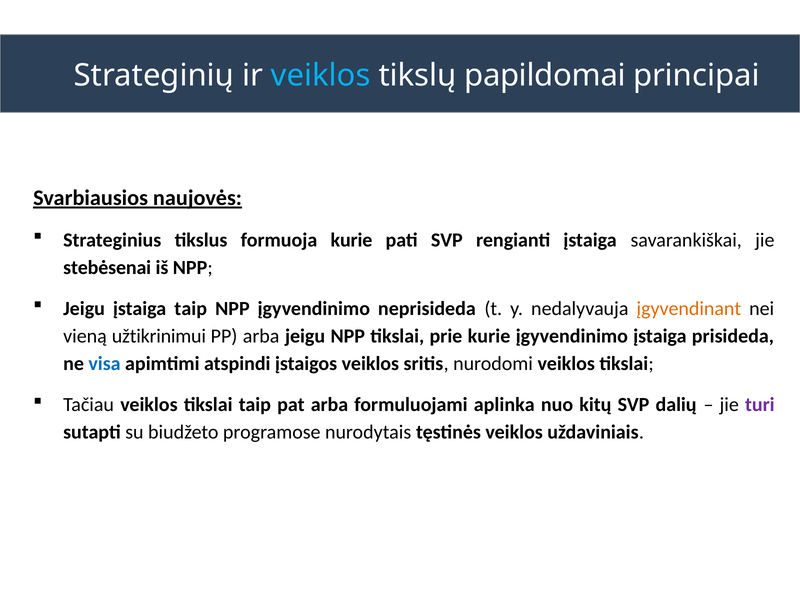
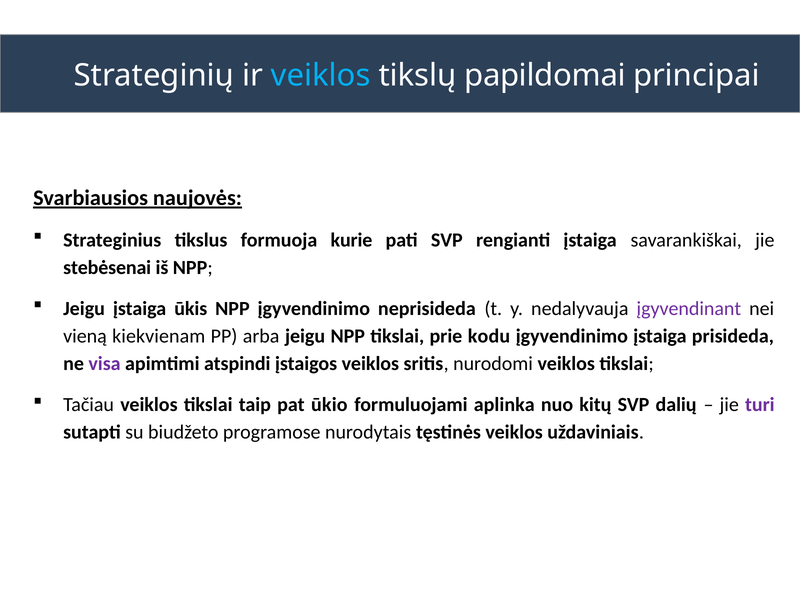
įstaiga taip: taip -> ūkis
įgyvendinant colour: orange -> purple
užtikrinimui: užtikrinimui -> kiekvienam
prie kurie: kurie -> kodu
visa colour: blue -> purple
pat arba: arba -> ūkio
